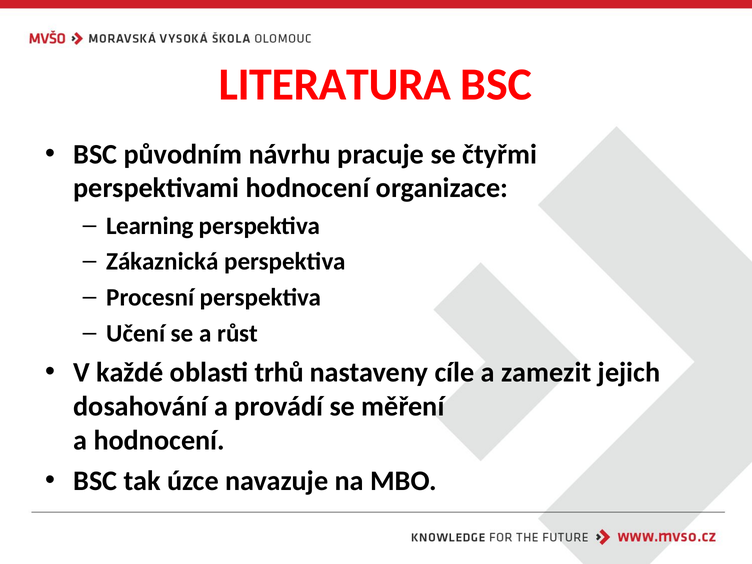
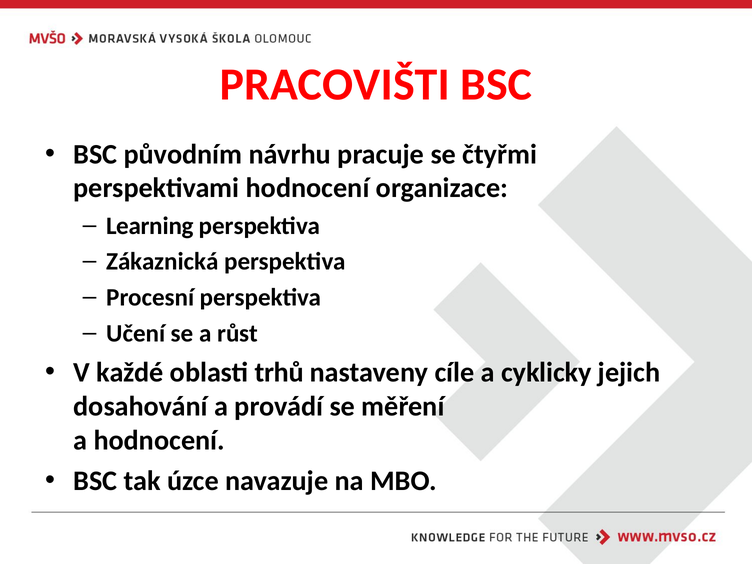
LITERATURA: LITERATURA -> PRACOVIŠTI
zamezit: zamezit -> cyklicky
